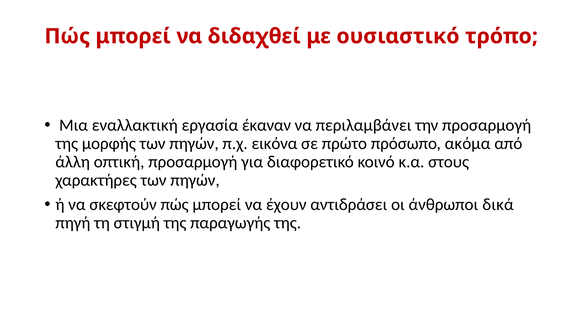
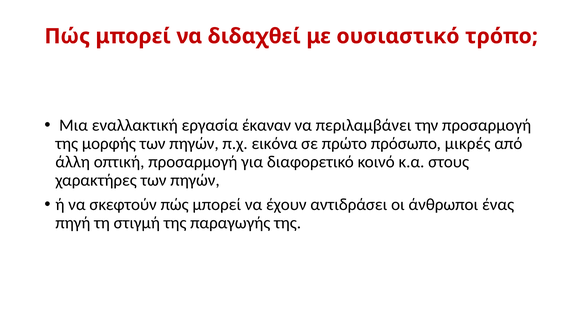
ακόμα: ακόμα -> μικρές
δικά: δικά -> ένας
